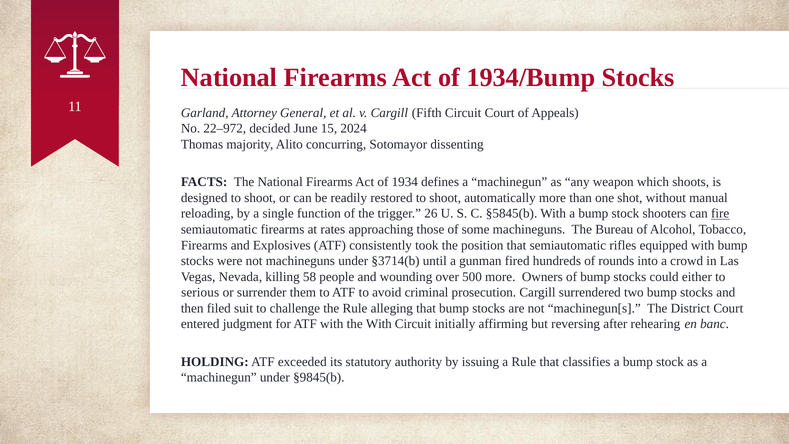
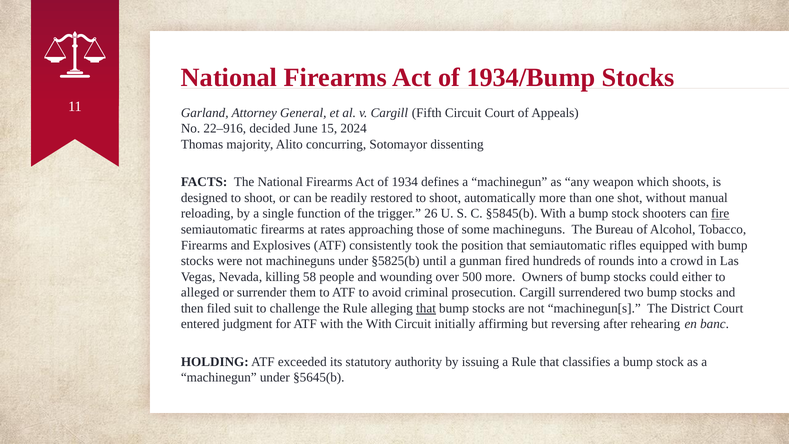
22–972: 22–972 -> 22–916
§3714(b: §3714(b -> §5825(b
serious: serious -> alleged
that at (426, 308) underline: none -> present
§9845(b: §9845(b -> §5645(b
